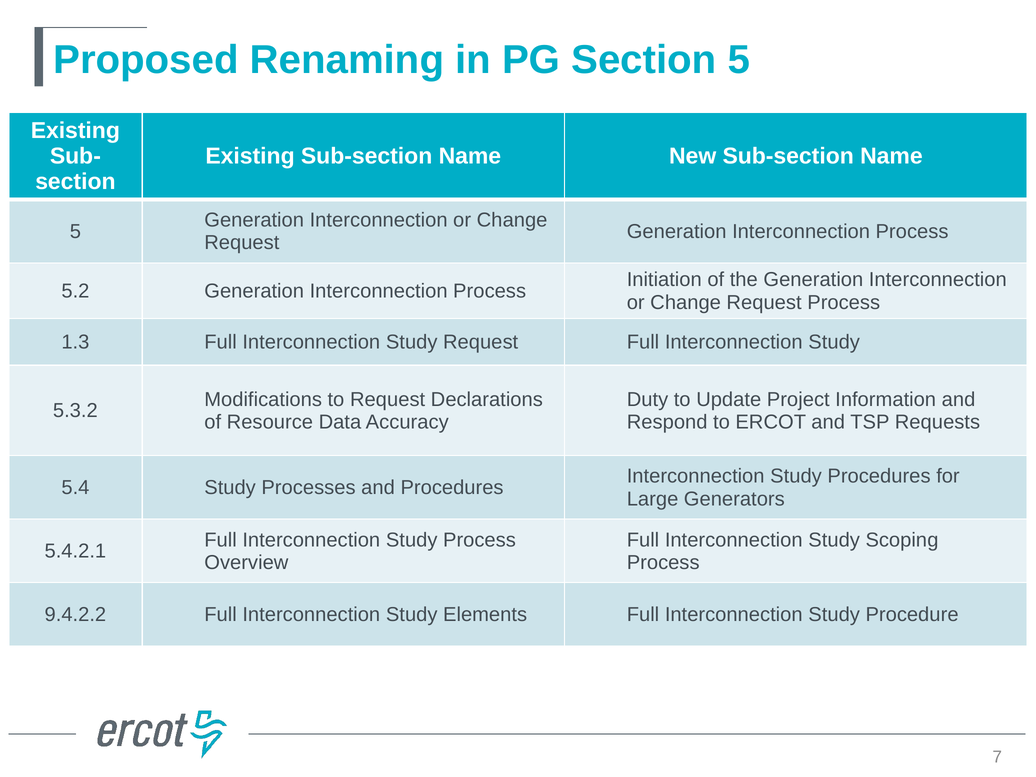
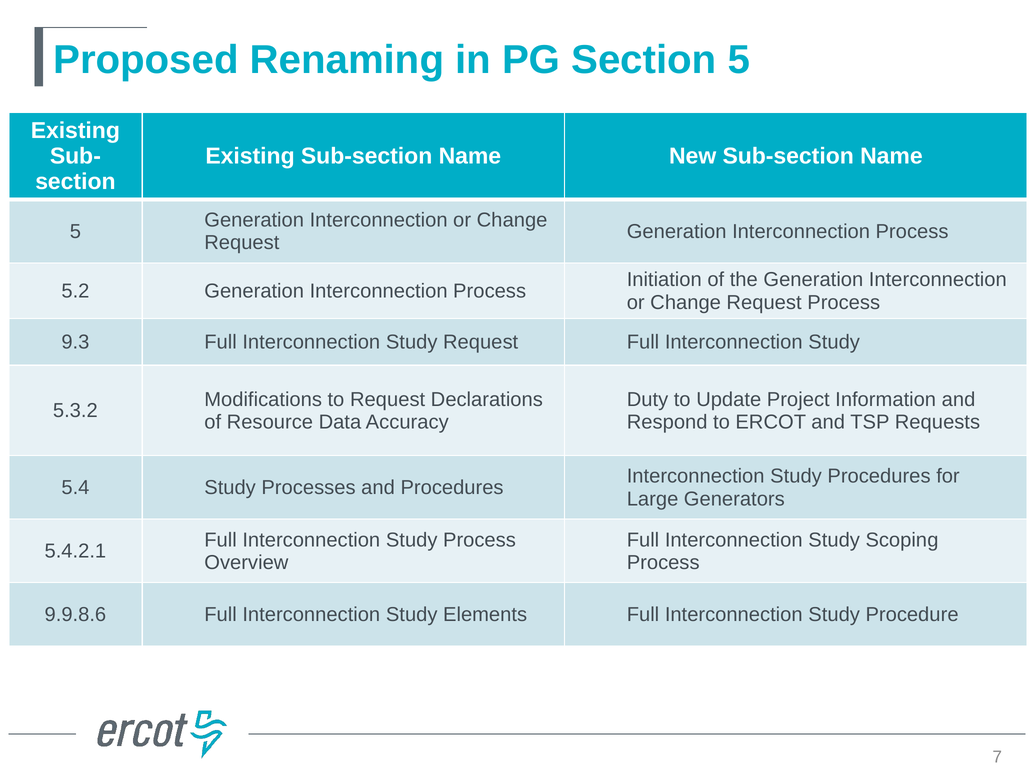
1.3: 1.3 -> 9.3
9.4.2.2: 9.4.2.2 -> 9.9.8.6
